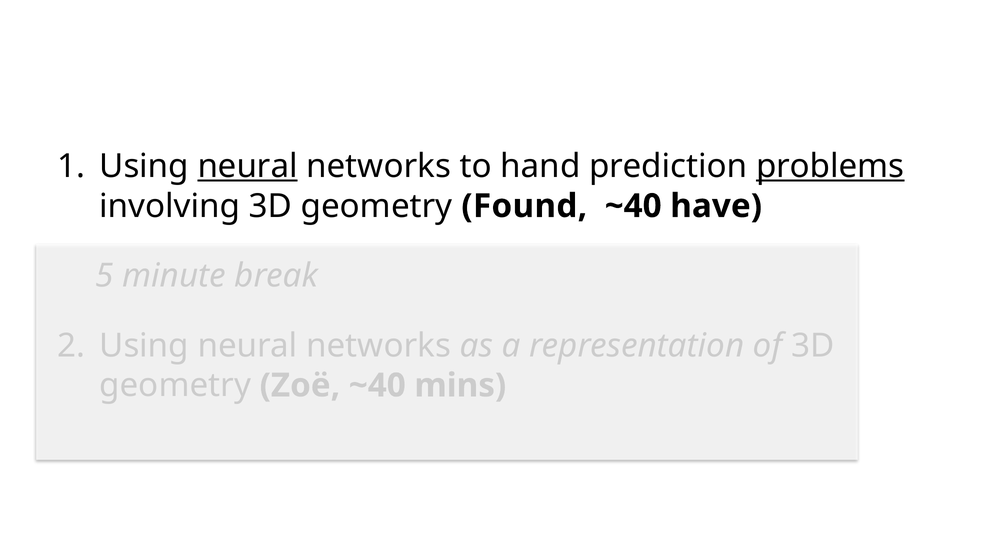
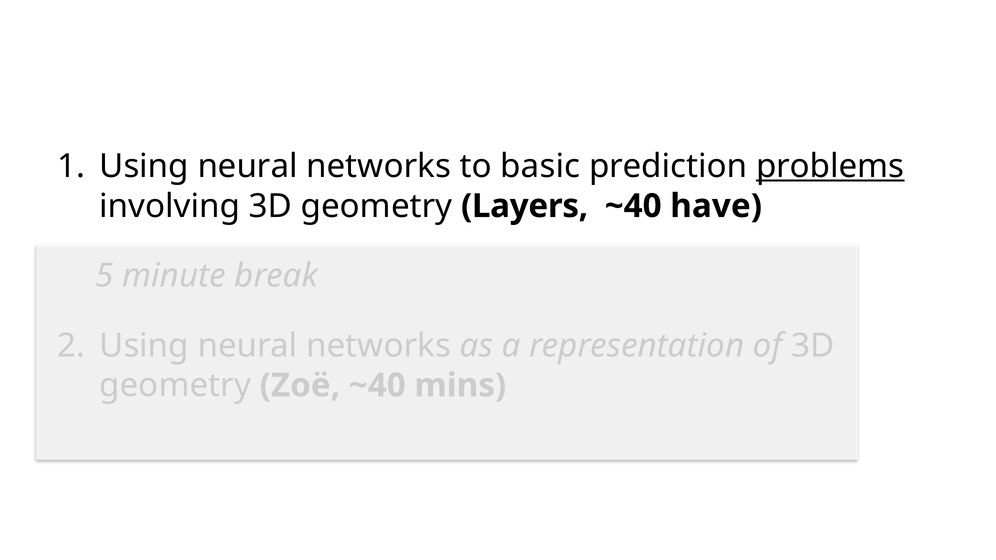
neural at (248, 166) underline: present -> none
hand: hand -> basic
Found: Found -> Layers
